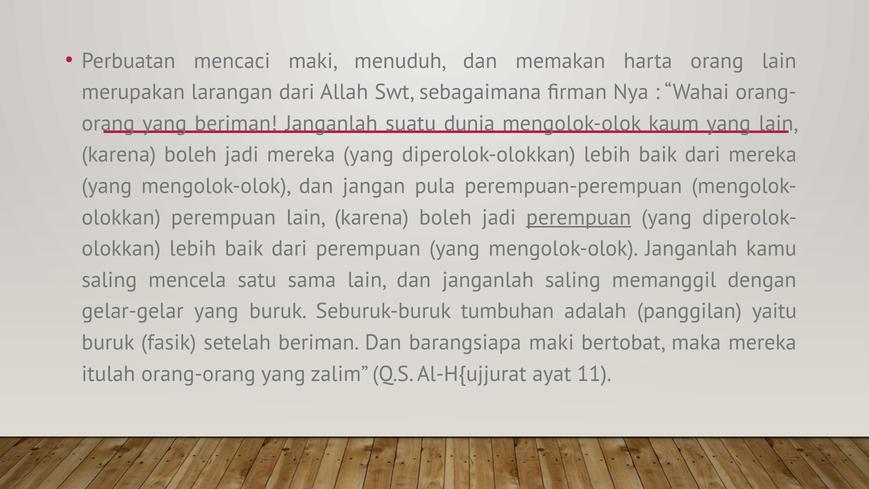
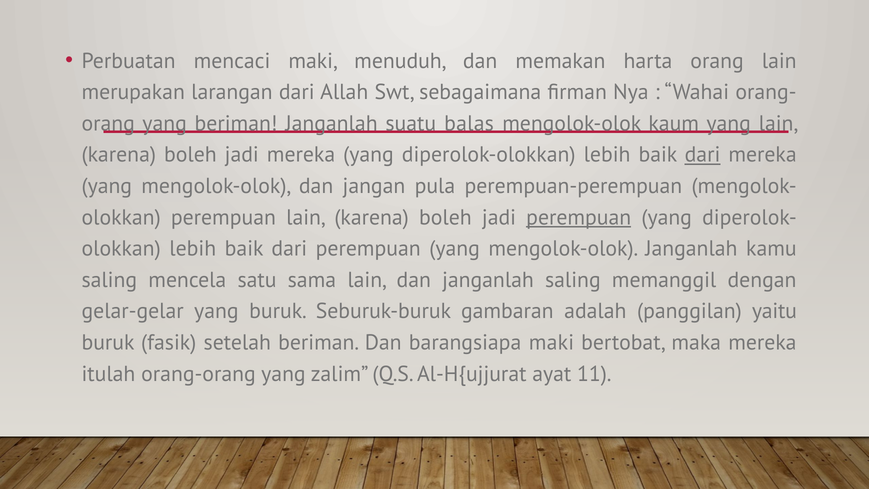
dunia: dunia -> balas
dari at (703, 155) underline: none -> present
tumbuhan: tumbuhan -> gambaran
